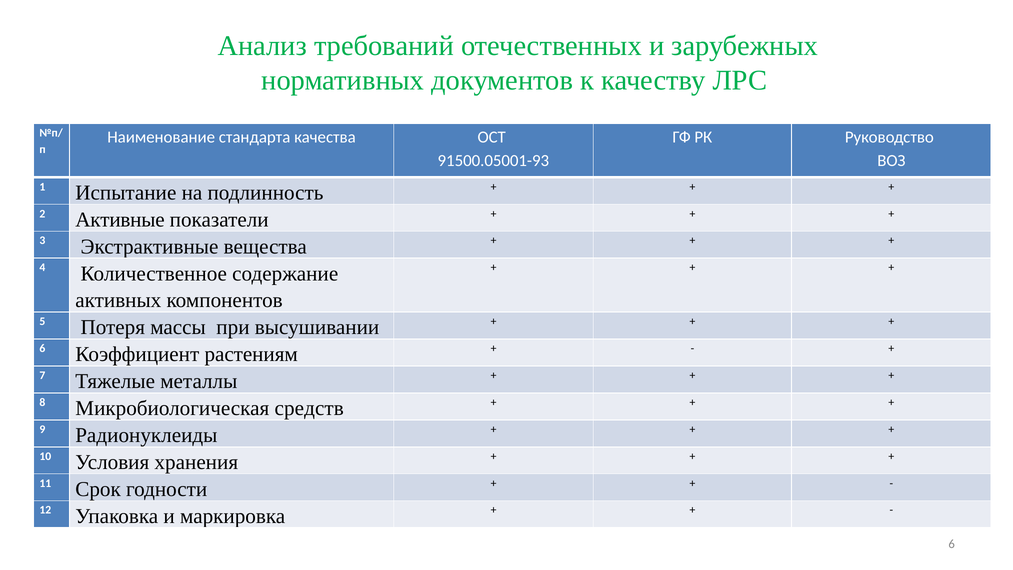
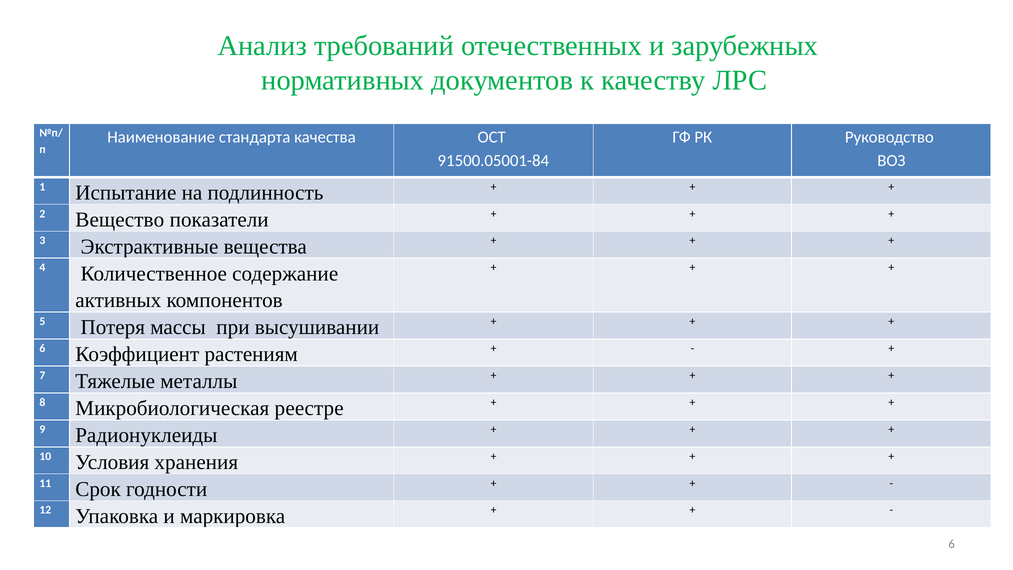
91500.05001-93: 91500.05001-93 -> 91500.05001-84
Активные: Активные -> Вещество
средств: средств -> реестре
